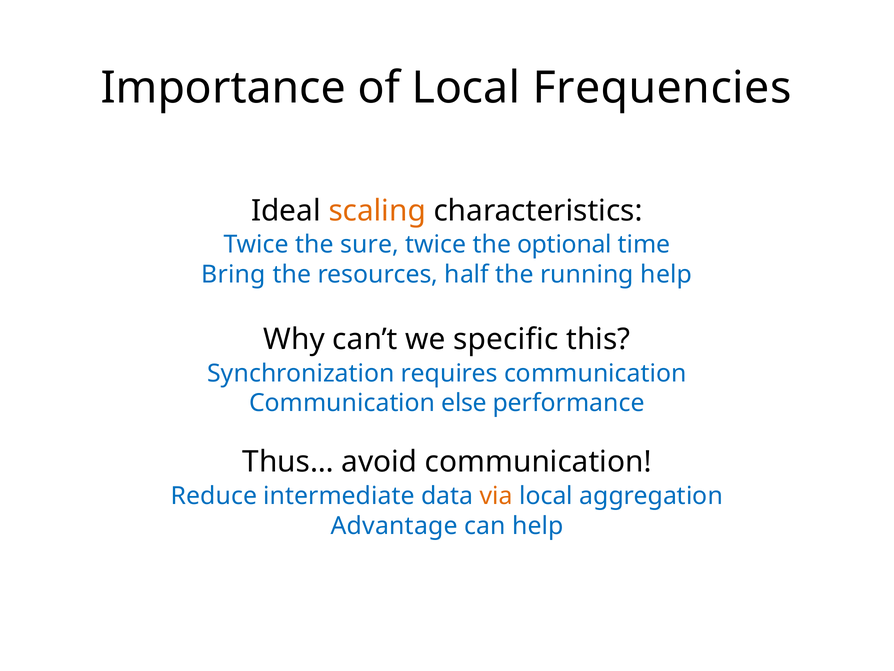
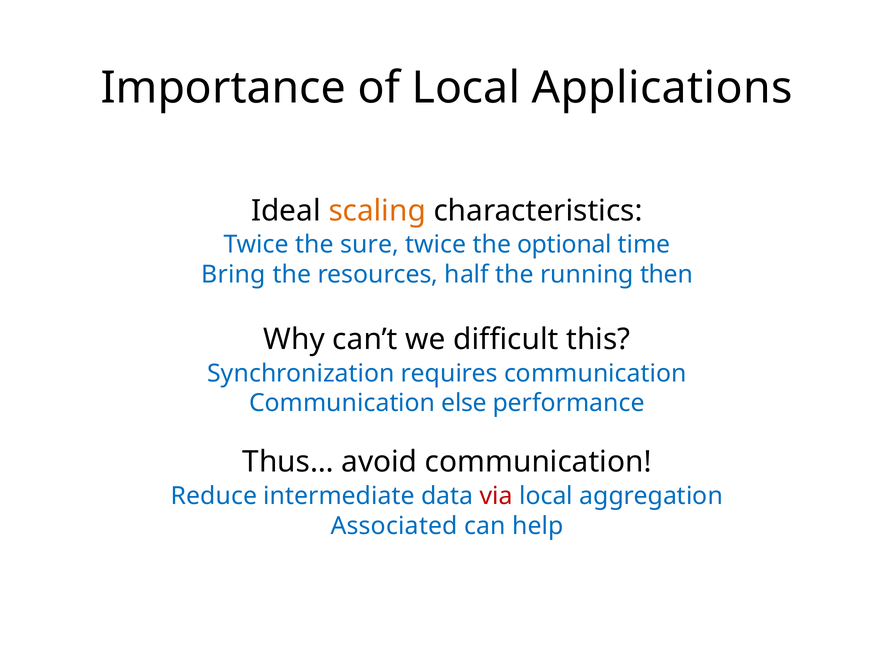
Frequencies: Frequencies -> Applications
running help: help -> then
specific: specific -> difficult
via colour: orange -> red
Advantage: Advantage -> Associated
